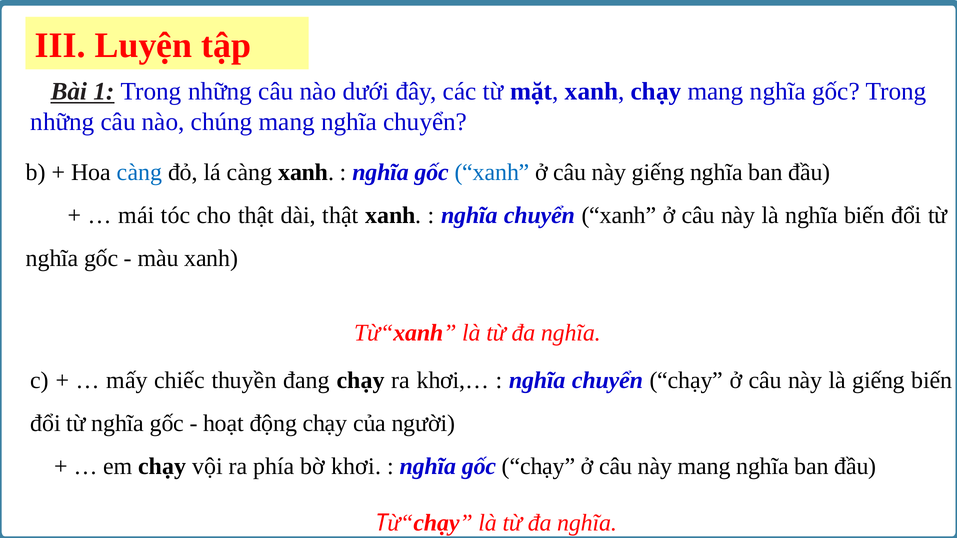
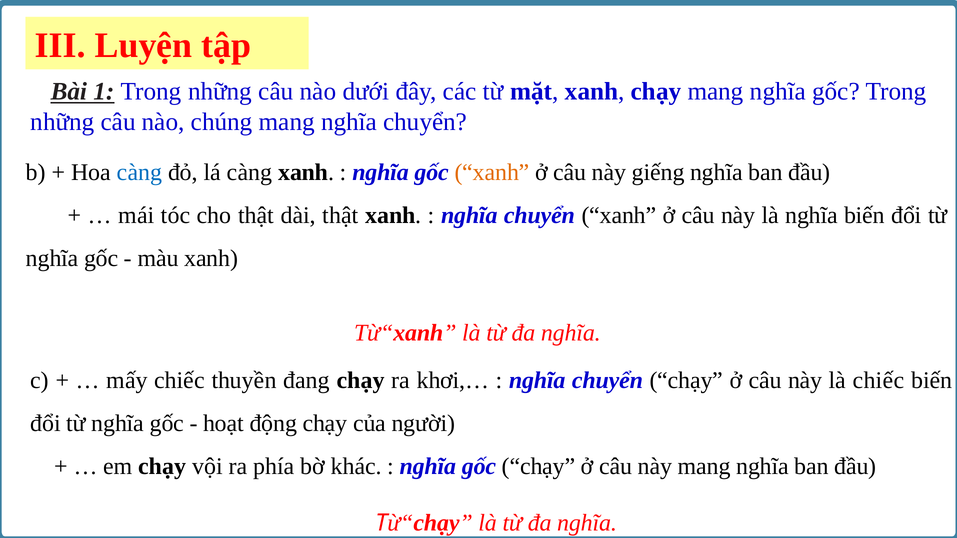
xanh at (492, 172) colour: blue -> orange
là giếng: giếng -> chiếc
khơi: khơi -> khác
